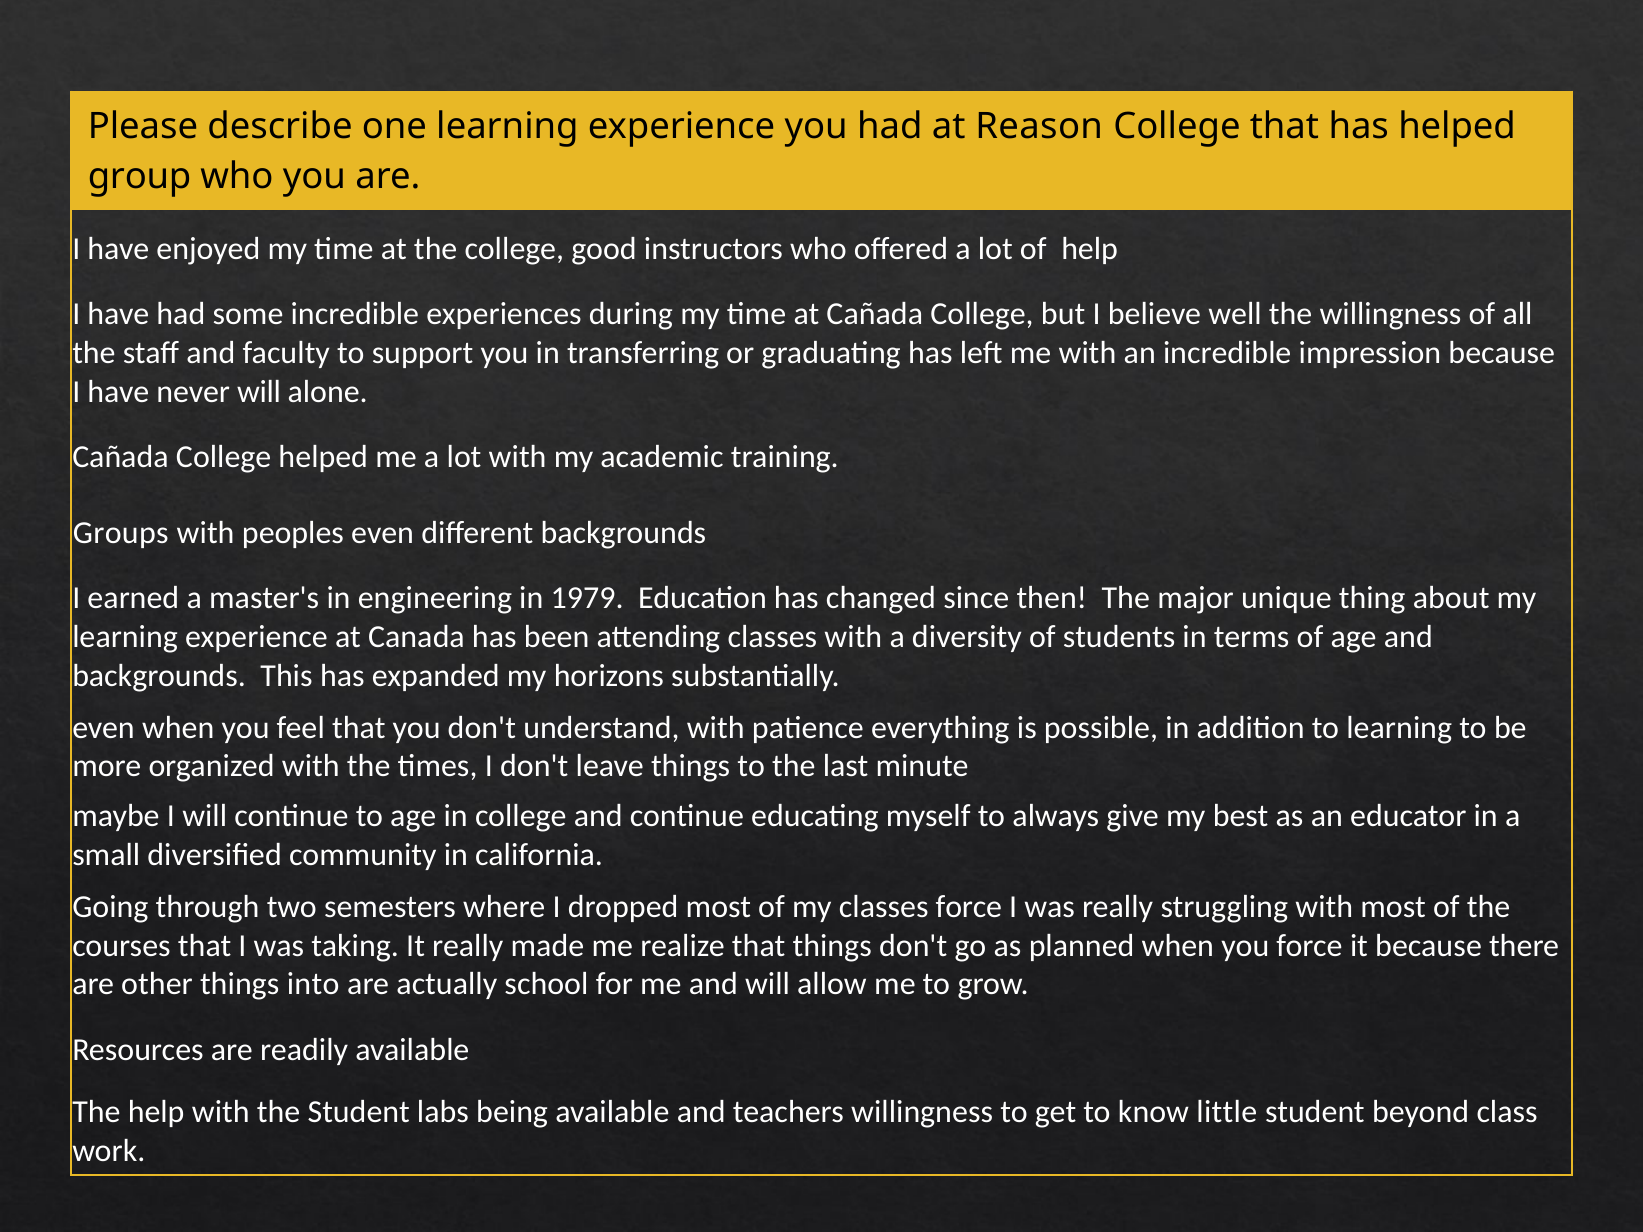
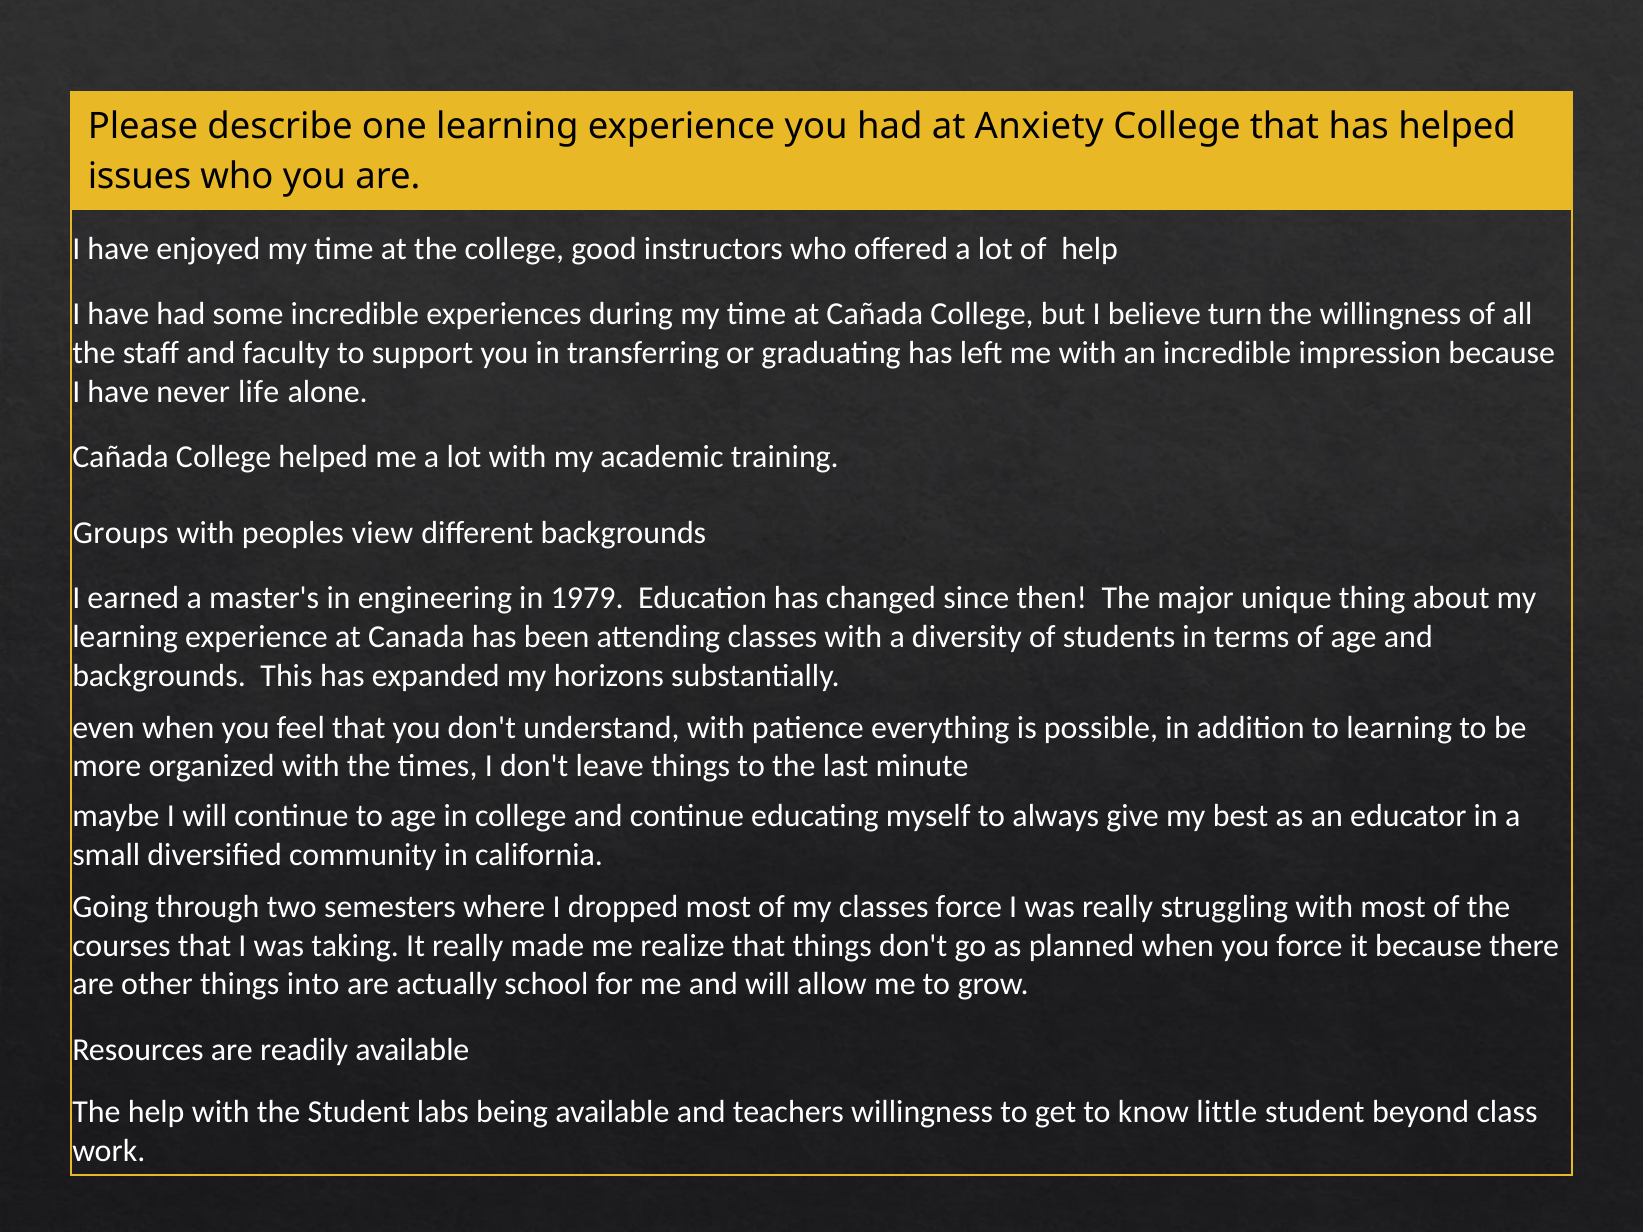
Reason: Reason -> Anxiety
group: group -> issues
well: well -> turn
never will: will -> life
peoples even: even -> view
